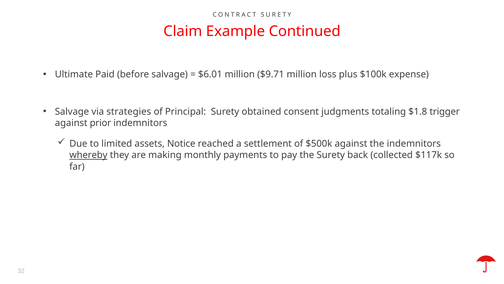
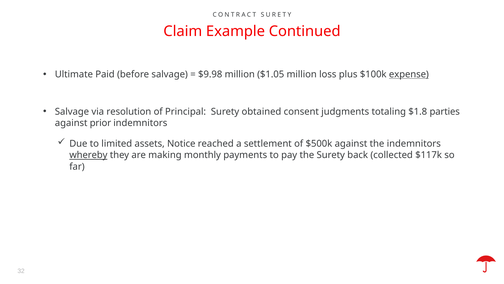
$6.01: $6.01 -> $9.98
$9.71: $9.71 -> $1.05
expense underline: none -> present
strategies: strategies -> resolution
trigger: trigger -> parties
